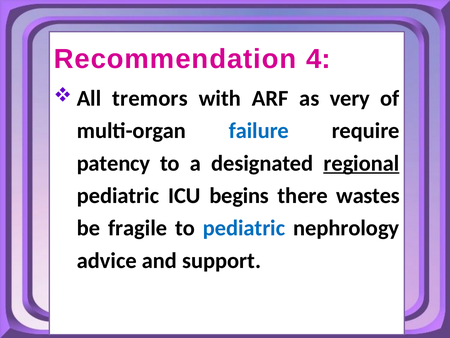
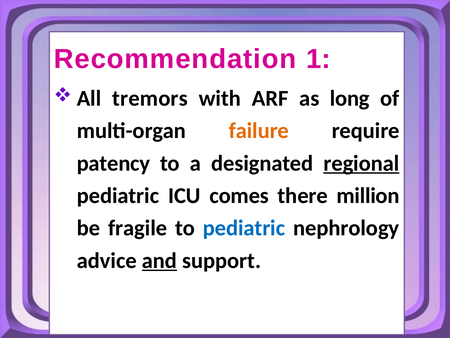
4: 4 -> 1
very: very -> long
failure colour: blue -> orange
begins: begins -> comes
wastes: wastes -> million
and underline: none -> present
